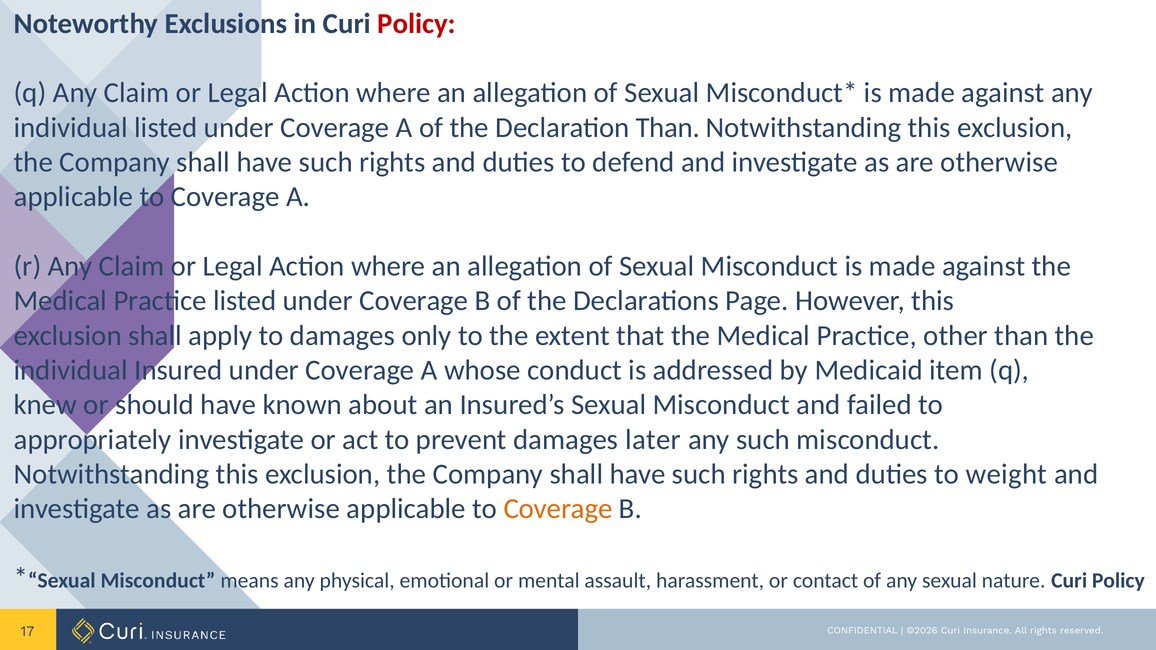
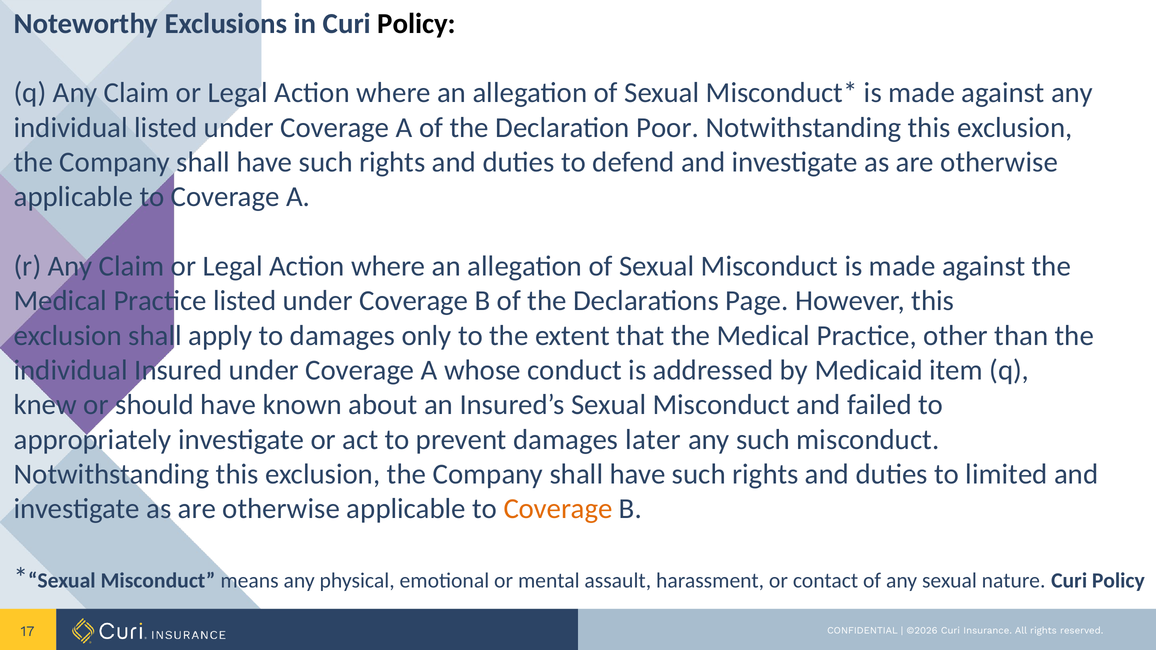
Policy at (417, 24) colour: red -> black
Declaration Than: Than -> Poor
weight: weight -> limited
